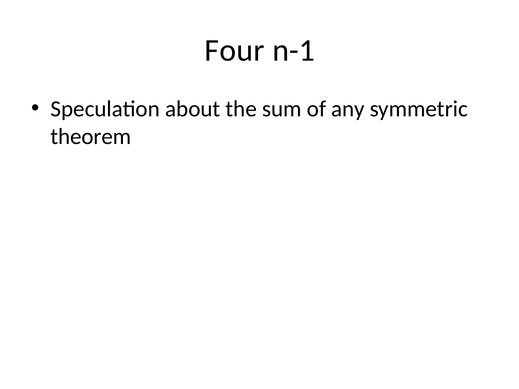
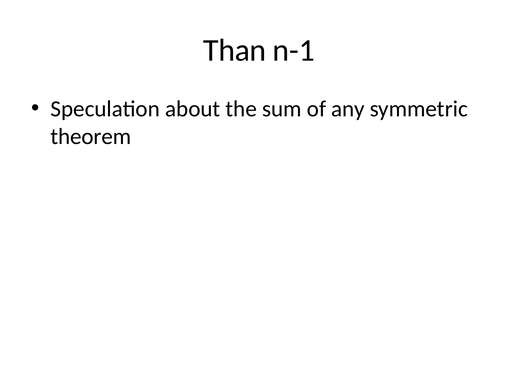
Four: Four -> Than
